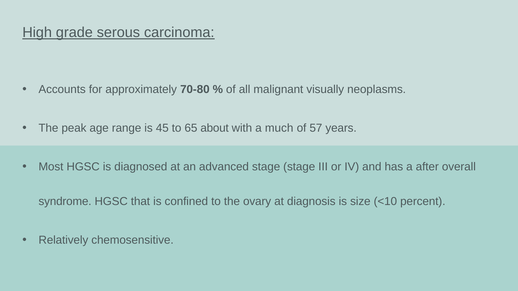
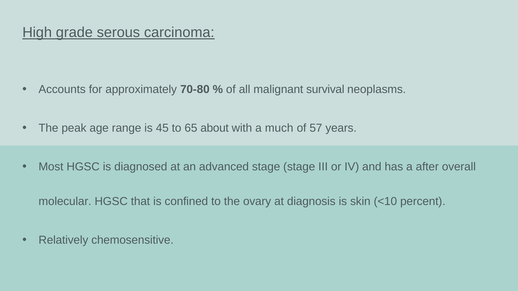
visually: visually -> survival
syndrome: syndrome -> molecular
size: size -> skin
